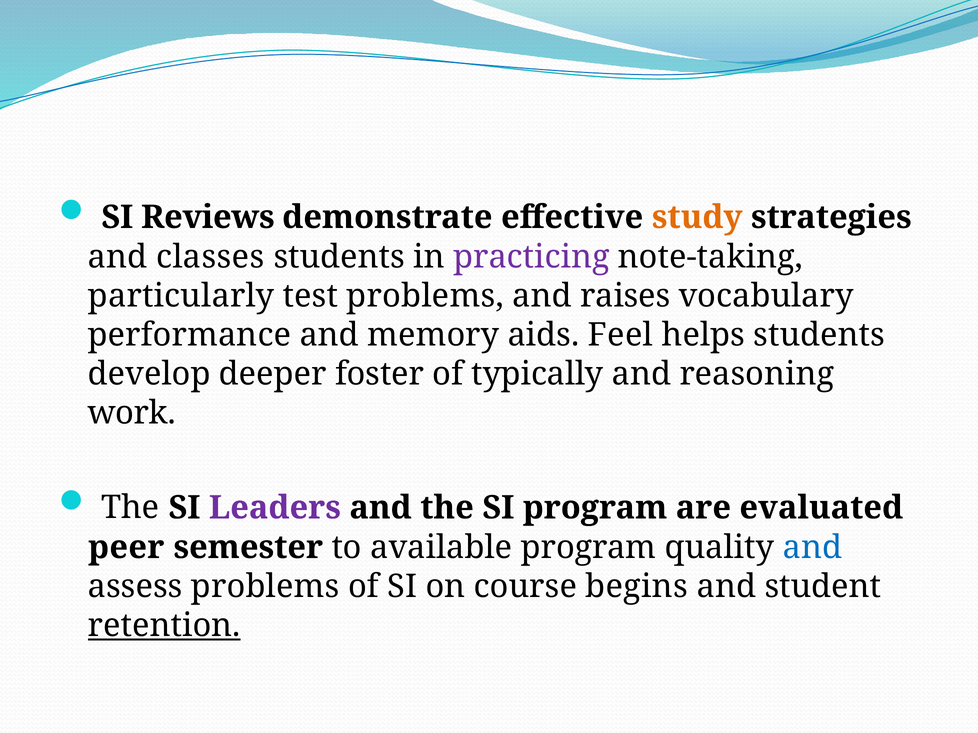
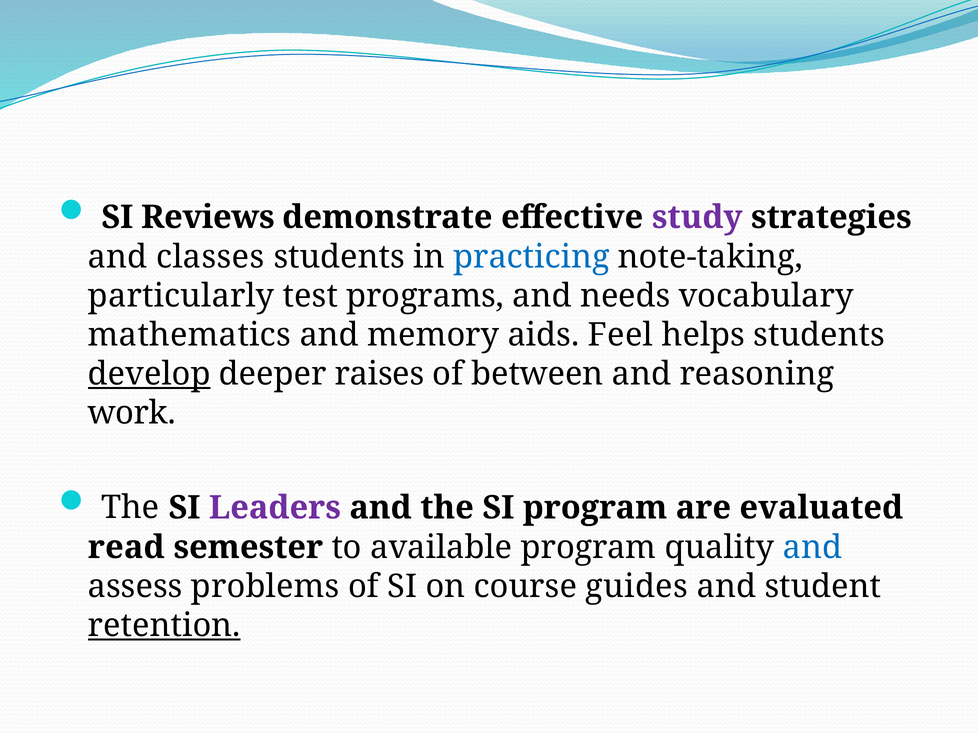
study colour: orange -> purple
practicing colour: purple -> blue
test problems: problems -> programs
raises: raises -> needs
performance: performance -> mathematics
develop underline: none -> present
foster: foster -> raises
typically: typically -> between
peer: peer -> read
begins: begins -> guides
